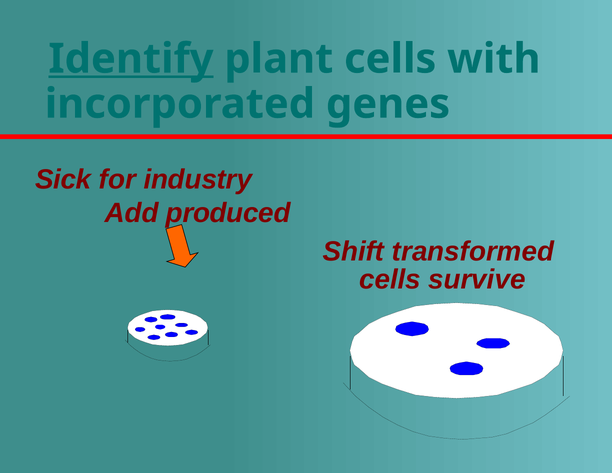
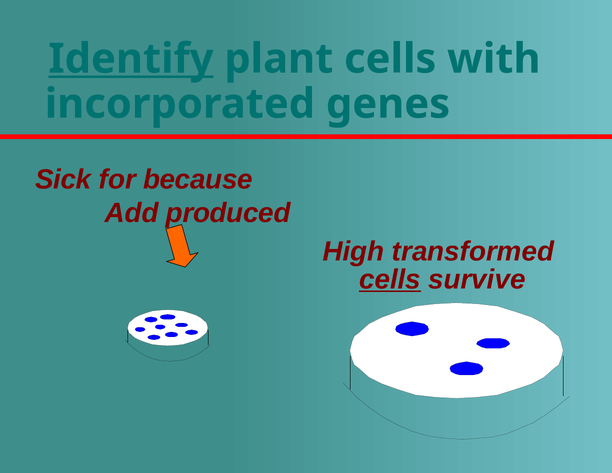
industry: industry -> because
Shift: Shift -> High
cells at (390, 279) underline: none -> present
